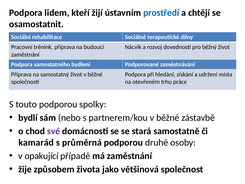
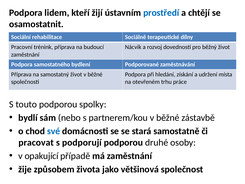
své colour: purple -> blue
kamarád: kamarád -> pracovat
průměrná: průměrná -> podporují
